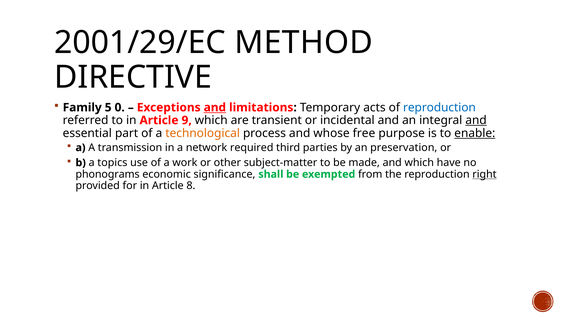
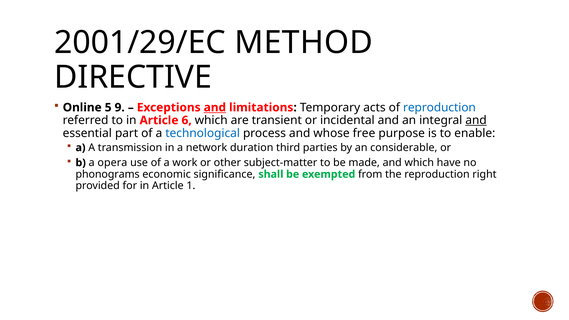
Family: Family -> Online
0: 0 -> 9
9: 9 -> 6
technological colour: orange -> blue
enable underline: present -> none
required: required -> duration
preservation: preservation -> considerable
topics: topics -> opera
right underline: present -> none
8: 8 -> 1
